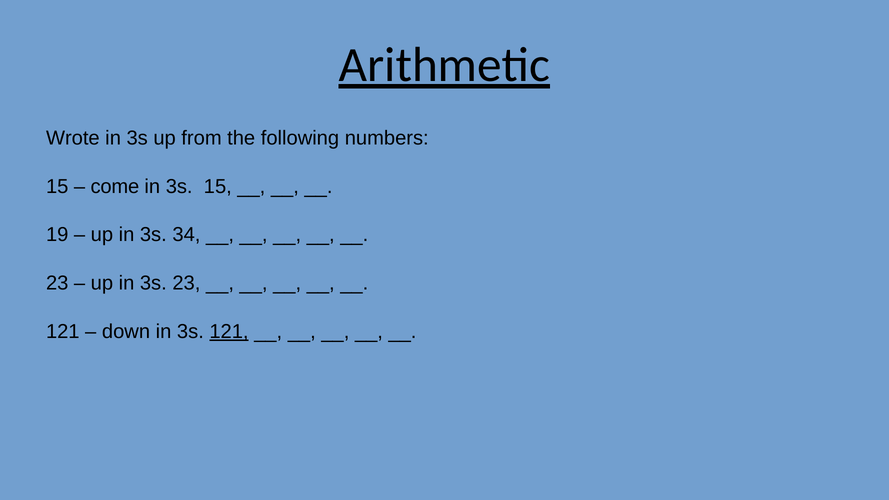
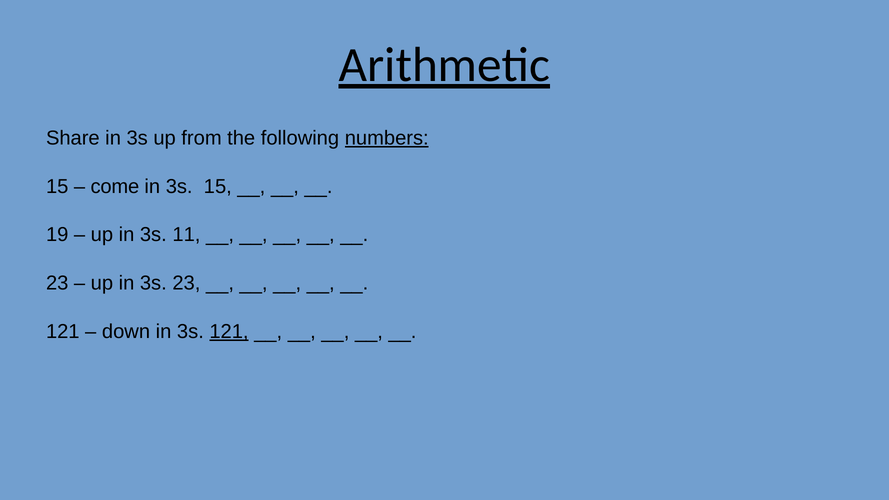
Wrote: Wrote -> Share
numbers underline: none -> present
34: 34 -> 11
